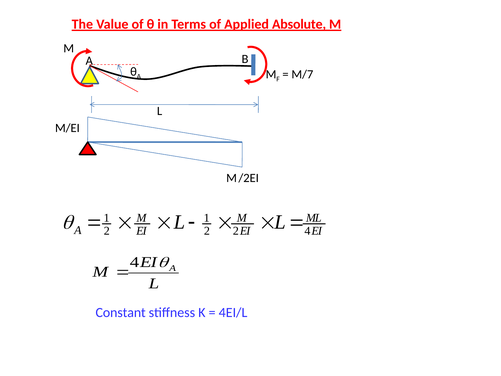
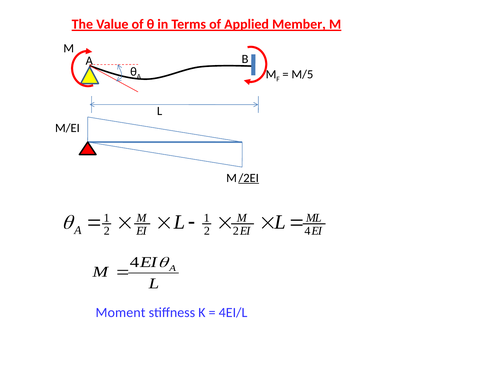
Absolute: Absolute -> Member
M/7: M/7 -> M/5
/2EI underline: none -> present
Constant: Constant -> Moment
